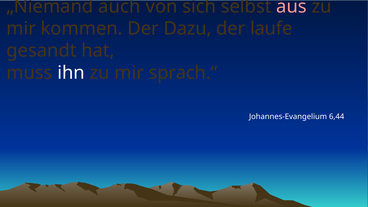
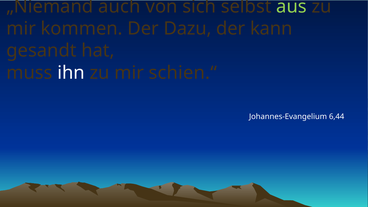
aus colour: pink -> light green
laufe: laufe -> kann
sprach.“: sprach.“ -> schien.“
